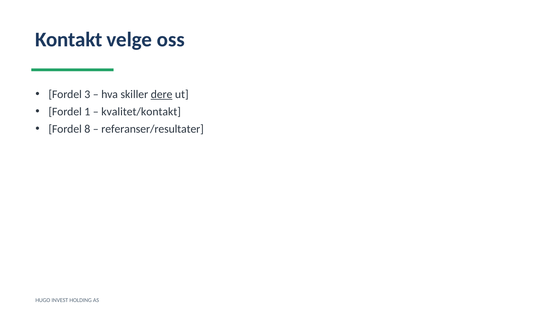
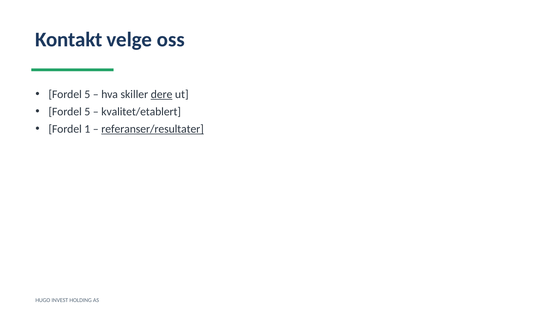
3 at (87, 94): 3 -> 5
1 at (87, 112): 1 -> 5
kvalitet/kontakt: kvalitet/kontakt -> kvalitet/etablert
8: 8 -> 1
referanser/resultater underline: none -> present
